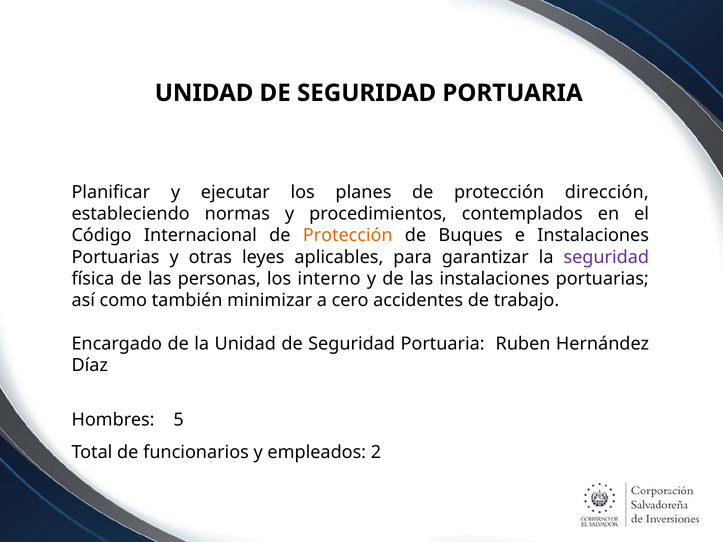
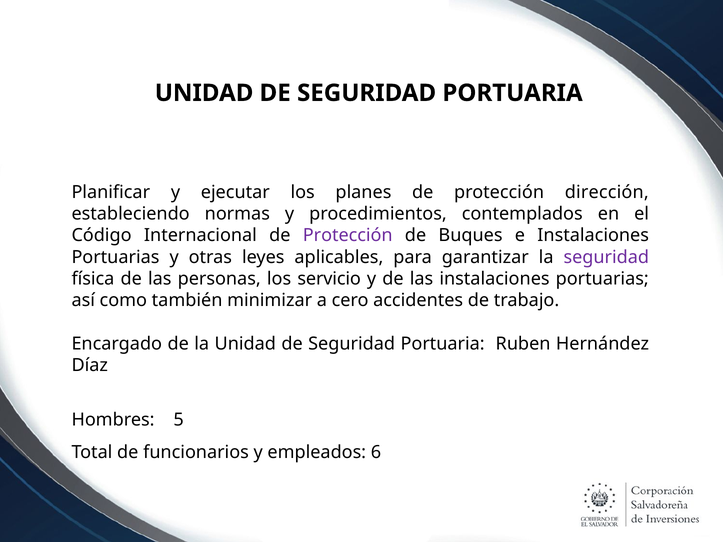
Protección at (348, 236) colour: orange -> purple
interno: interno -> servicio
2: 2 -> 6
